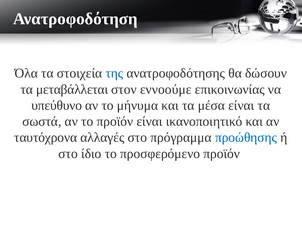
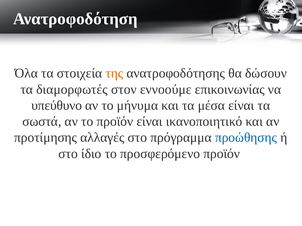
της colour: blue -> orange
μεταβάλλεται: μεταβάλλεται -> διαμορφωτές
ταυτόχρονα: ταυτόχρονα -> προτίμησης
